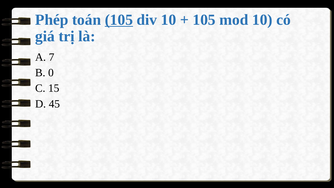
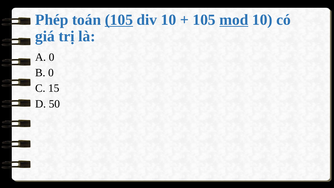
mod underline: none -> present
A 7: 7 -> 0
45: 45 -> 50
